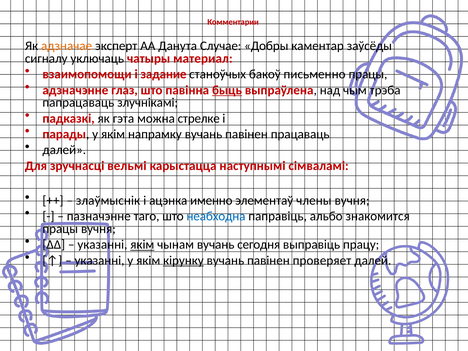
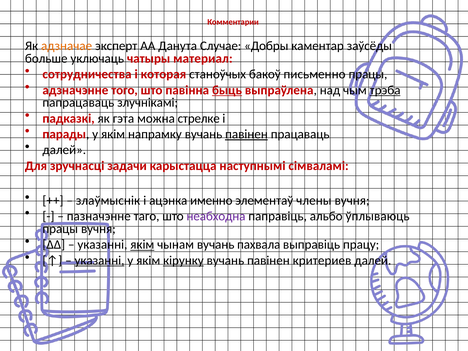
сигналу: сигналу -> больше
взаимопомощи: взаимопомощи -> сотрудничества
задание: задание -> которая
глаз: глаз -> того
трэба underline: none -> present
павінен at (246, 134) underline: none -> present
вельмі: вельмі -> задачи
неабходна colour: blue -> purple
знакомится: знакомится -> ўплываюць
сегодня: сегодня -> пахвала
указанні at (100, 260) underline: none -> present
проверяет: проверяет -> критериев
